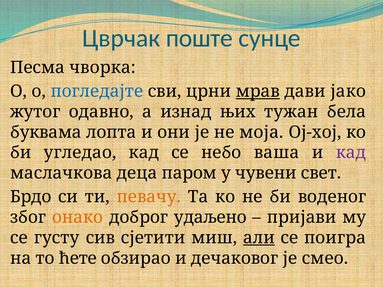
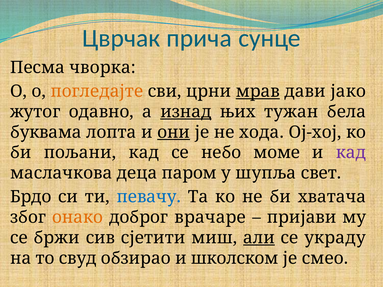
поште: поште -> прича
погледајте colour: blue -> orange
изнад underline: none -> present
они underline: none -> present
моја: моја -> хода
угледао: угледао -> пољани
ваша: ваша -> моме
чувени: чувени -> шупља
певачу colour: orange -> blue
воденог: воденог -> хватача
удаљено: удаљено -> врачаре
густу: густу -> бржи
поигра: поигра -> украду
ћете: ћете -> свуд
дечаковог: дечаковог -> школском
